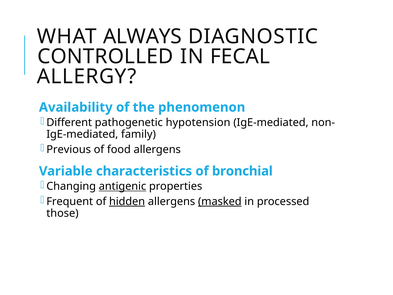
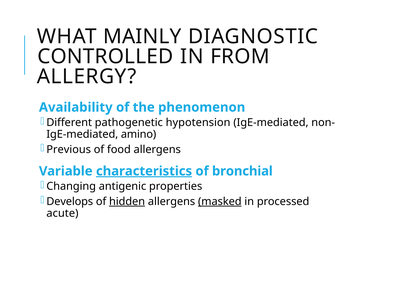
ALWAYS: ALWAYS -> MAINLY
FECAL: FECAL -> FROM
family: family -> amino
characteristics underline: none -> present
antigenic underline: present -> none
Frequent: Frequent -> Develops
those: those -> acute
